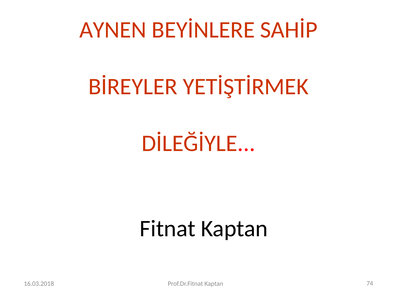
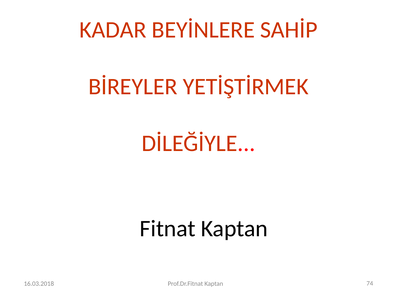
AYNEN: AYNEN -> KADAR
